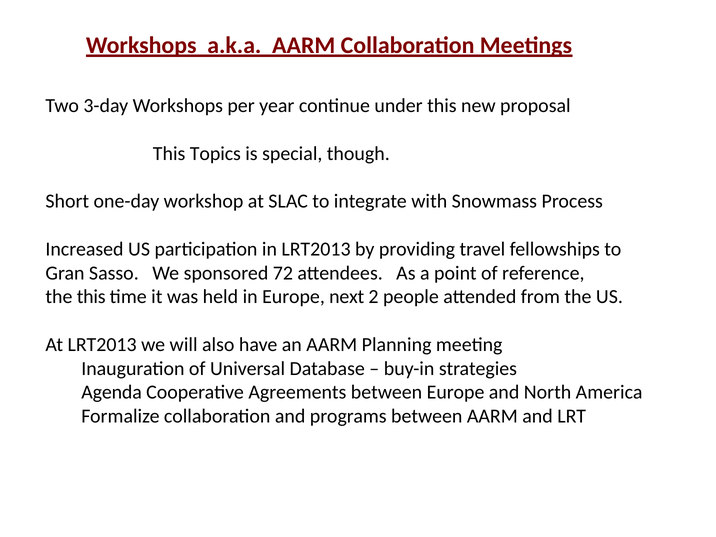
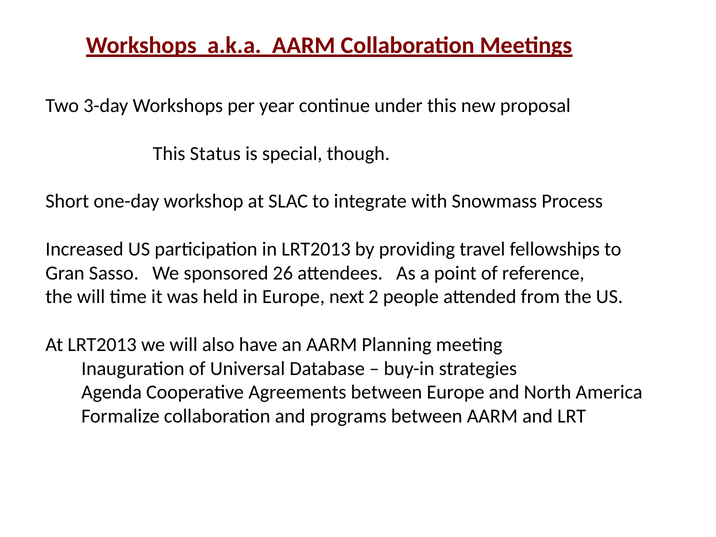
Topics: Topics -> Status
72: 72 -> 26
the this: this -> will
